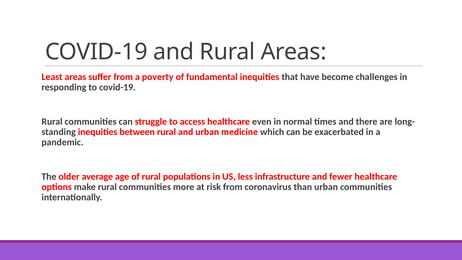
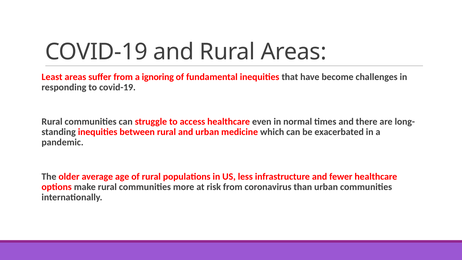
poverty: poverty -> ignoring
